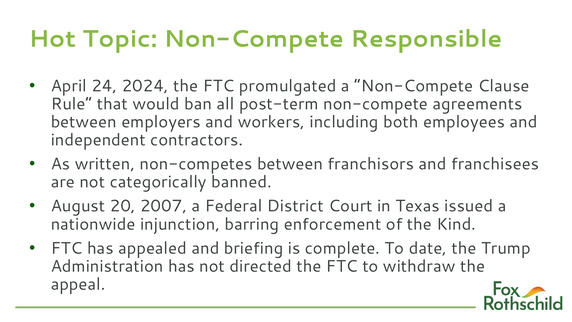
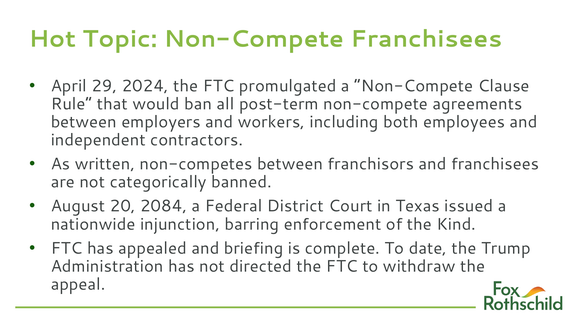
Non-Compete Responsible: Responsible -> Franchisees
24: 24 -> 29
2007: 2007 -> 2084
